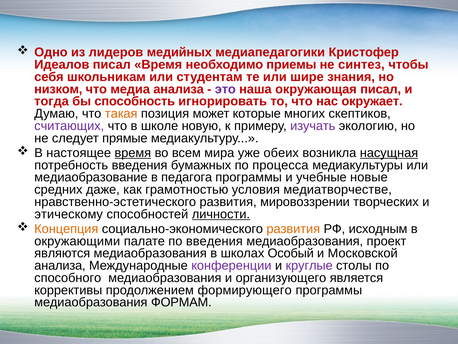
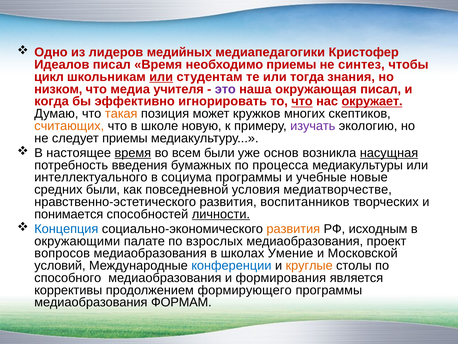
себя: себя -> цикл
или at (161, 77) underline: none -> present
шире: шире -> тогда
медиа анализа: анализа -> учителя
тогда: тогда -> когда
способность: способность -> эффективно
что at (302, 101) underline: none -> present
окружает underline: none -> present
которые: которые -> кружков
считающих colour: purple -> orange
следует прямые: прямые -> приемы
всем мира: мира -> были
обеих: обеих -> основ
медиаобразование: медиаобразование -> интеллектуального
педагога: педагога -> социума
средних даже: даже -> были
грамотностью: грамотностью -> повседневной
мировоззрении: мировоззрении -> воспитанников
этическому: этическому -> понимается
Концепция colour: orange -> blue
по введения: введения -> взрослых
являются: являются -> вопросов
Особый: Особый -> Умение
анализа at (60, 265): анализа -> условий
конференции colour: purple -> blue
круглые colour: purple -> orange
организующего: организующего -> формирования
